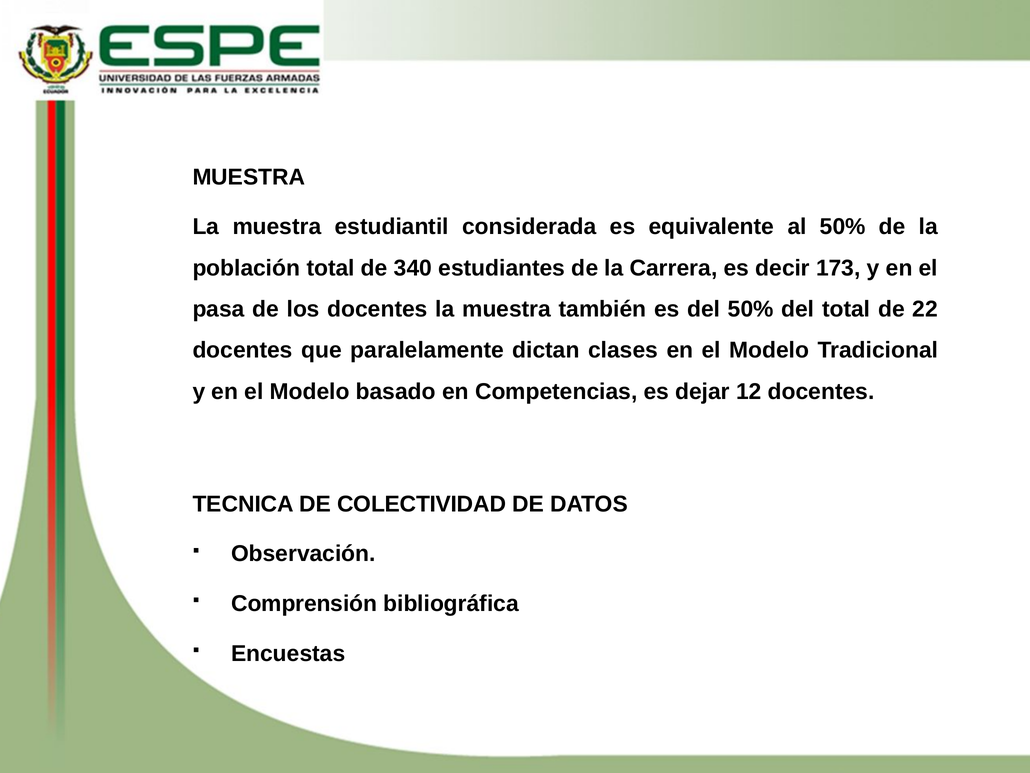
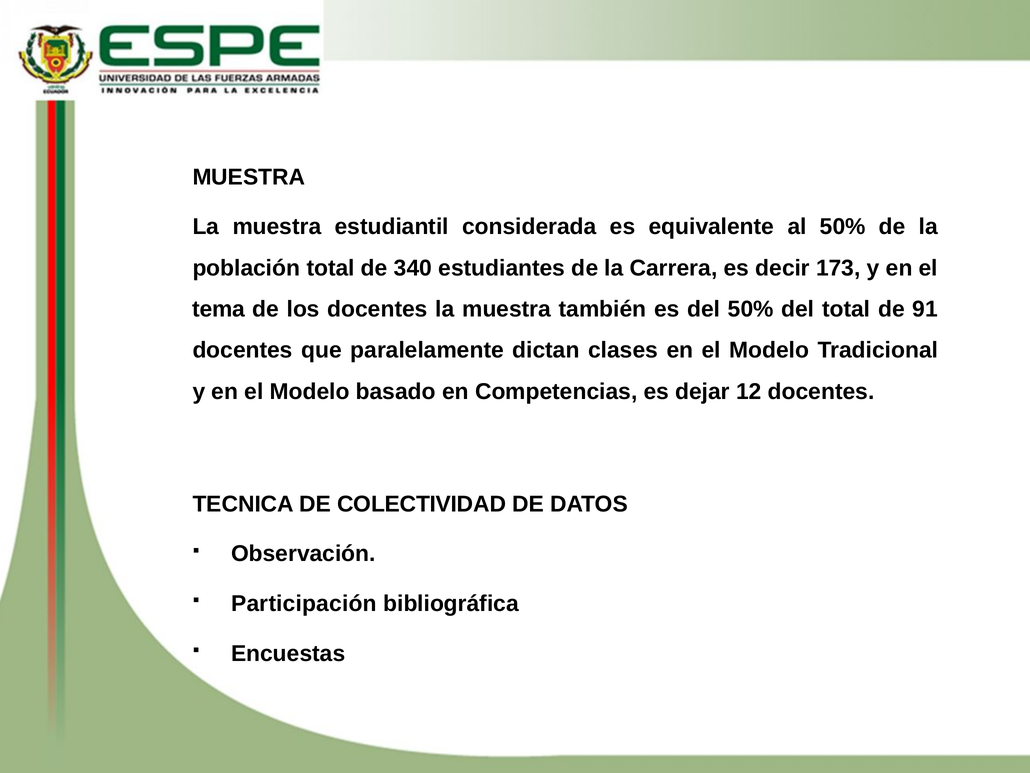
pasa: pasa -> tema
22: 22 -> 91
Comprensión: Comprensión -> Participación
